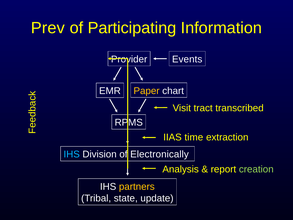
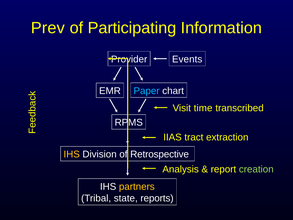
Paper colour: yellow -> light blue
tract: tract -> time
time: time -> tract
IHS at (72, 154) colour: light blue -> yellow
Electronically: Electronically -> Retrospective
update: update -> reports
